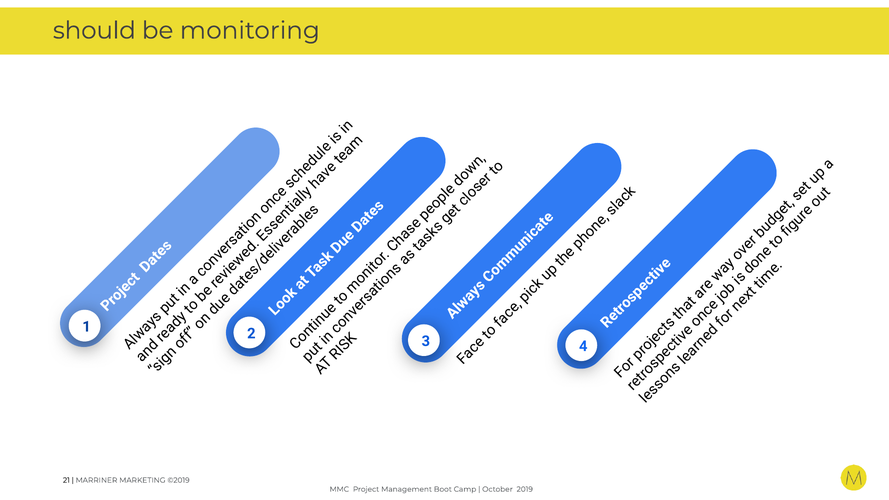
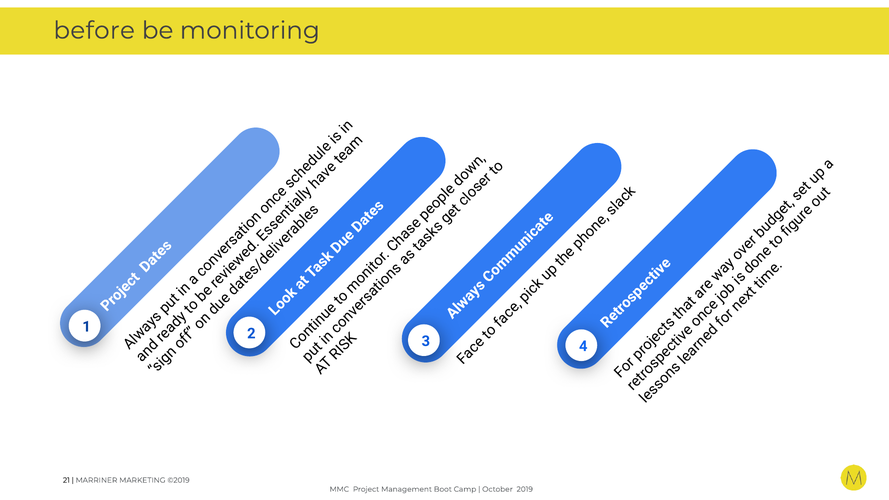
should: should -> before
